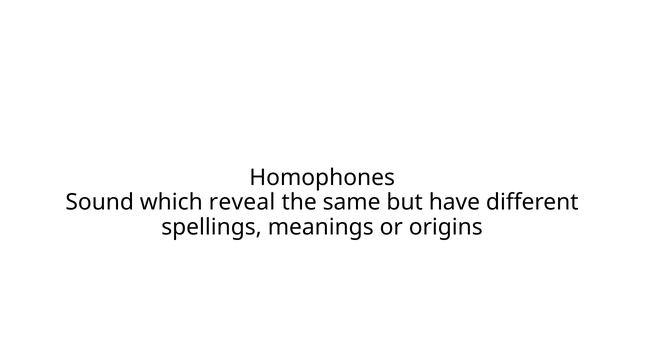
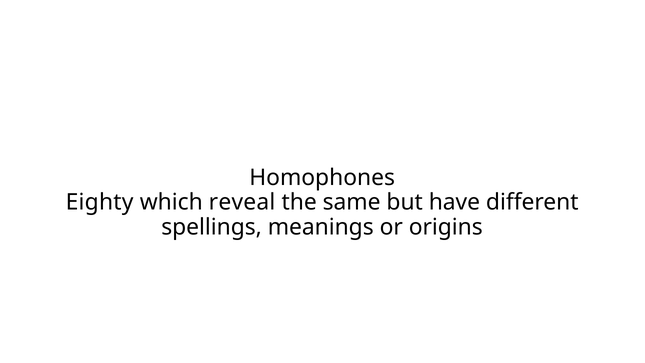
Sound: Sound -> Eighty
